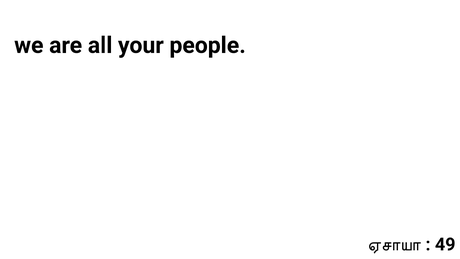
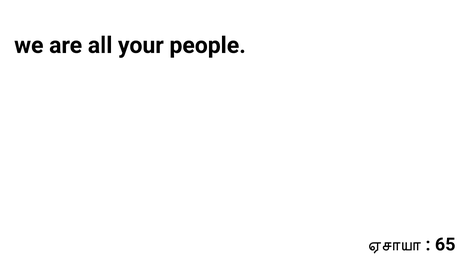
49: 49 -> 65
